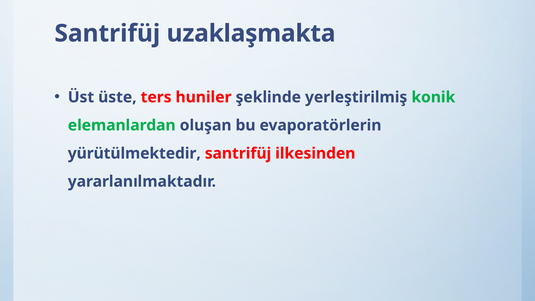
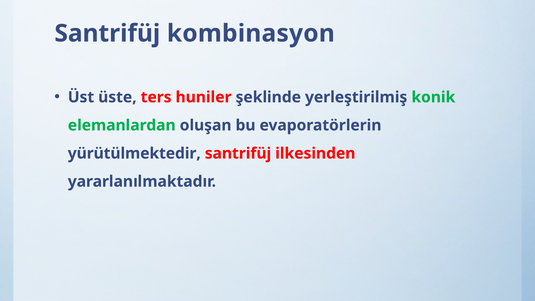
uzaklaşmakta: uzaklaşmakta -> kombinasyon
